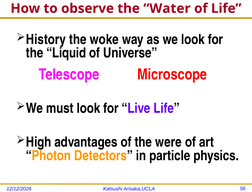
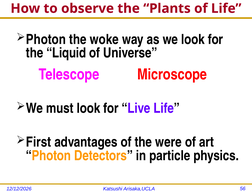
Water: Water -> Plants
History at (46, 39): History -> Photon
High: High -> First
